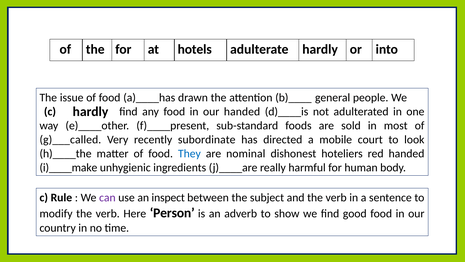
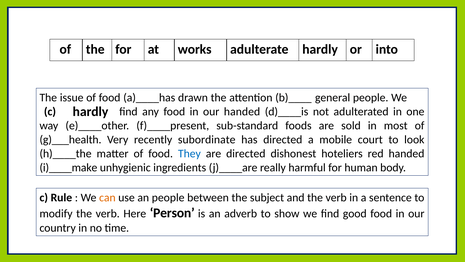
hotels: hotels -> works
g)___called: g)___called -> g)___health
are nominal: nominal -> directed
can colour: purple -> orange
an inspect: inspect -> people
